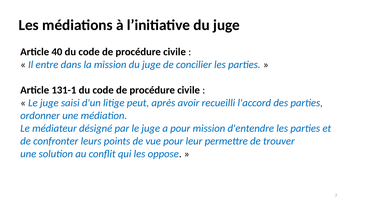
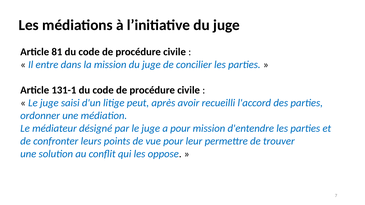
40: 40 -> 81
